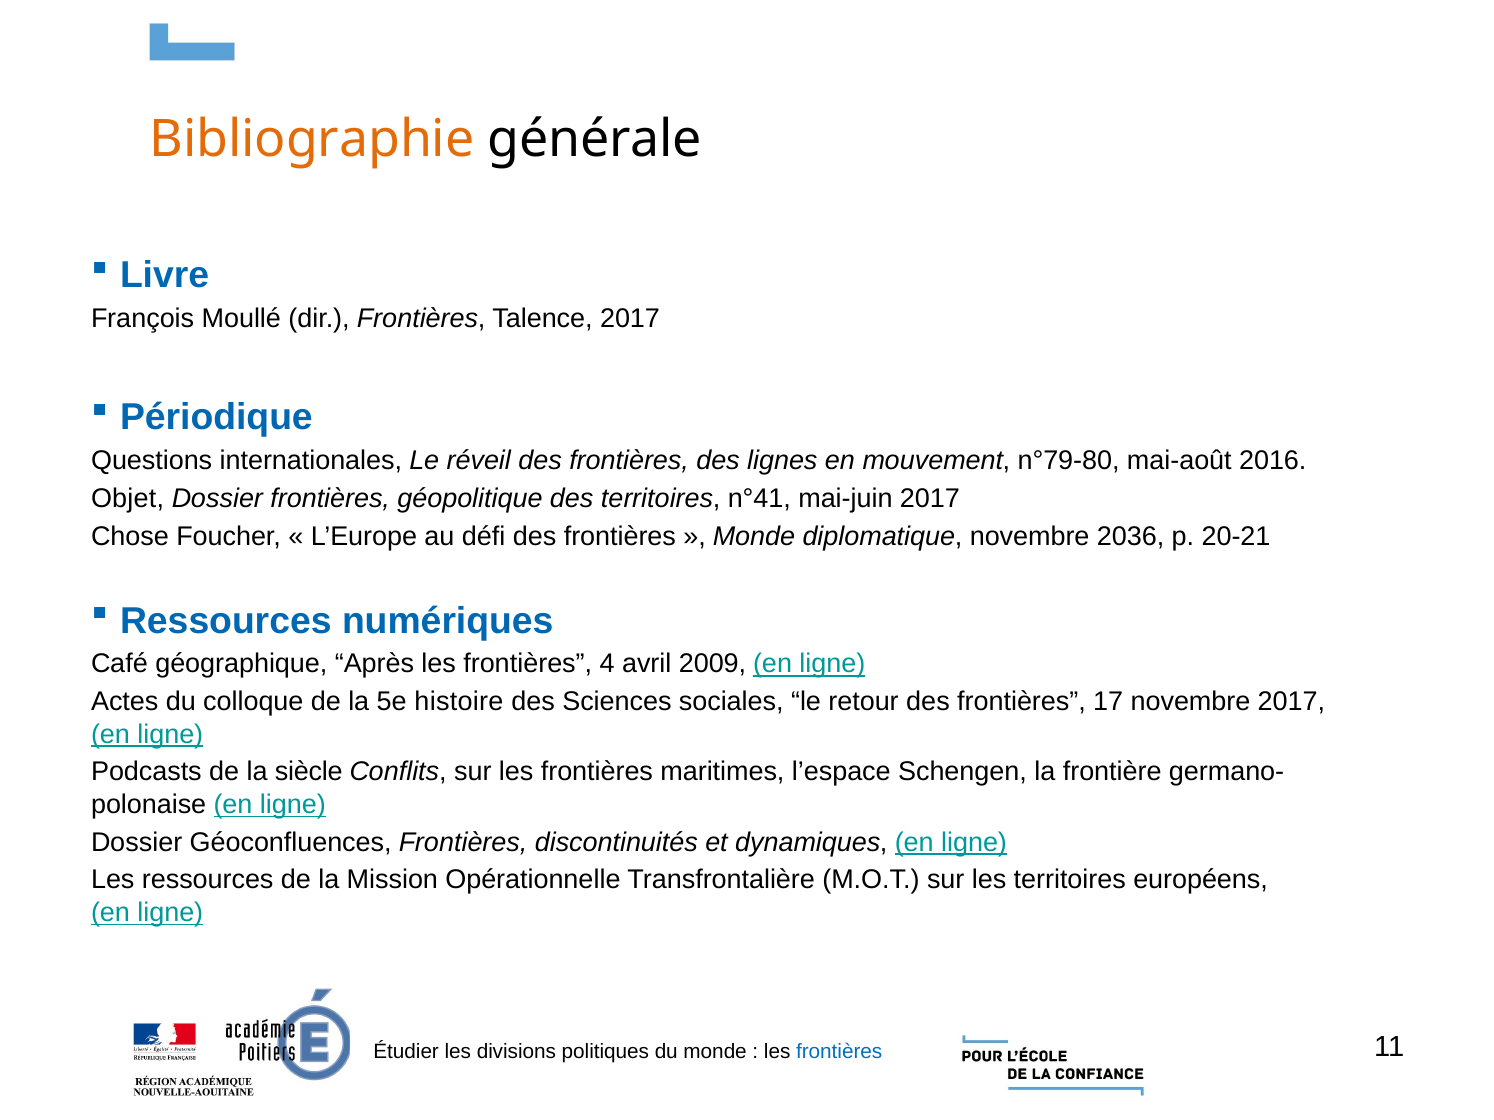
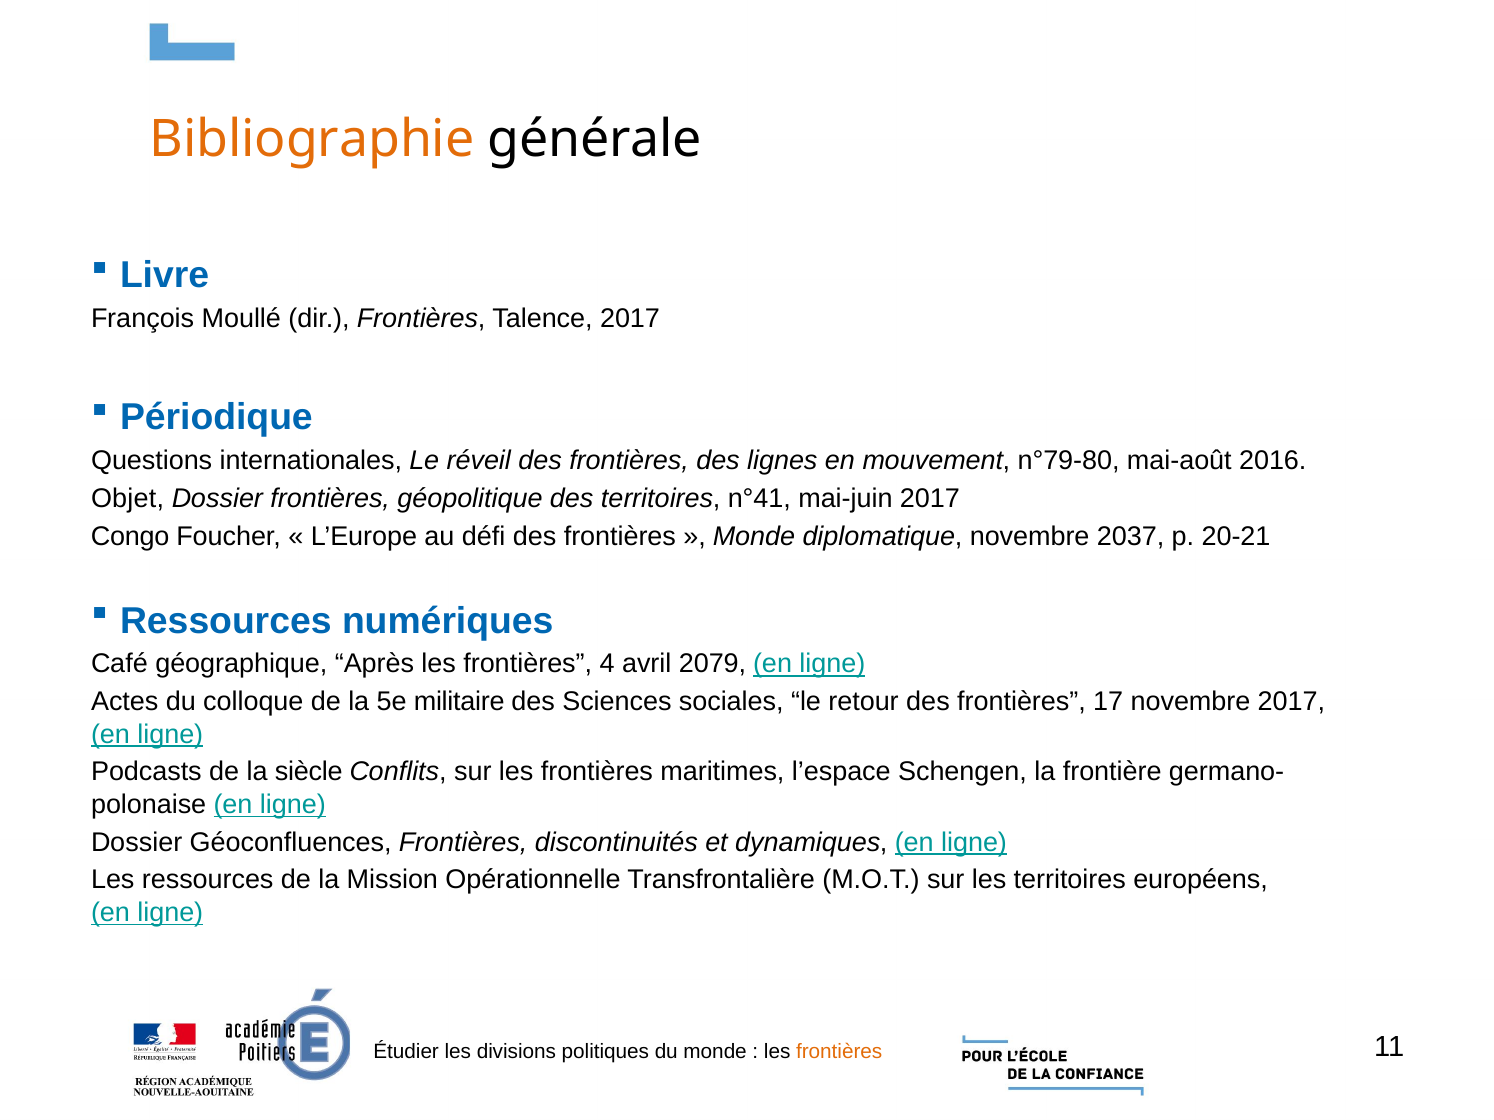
Chose: Chose -> Congo
2036: 2036 -> 2037
2009: 2009 -> 2079
histoire: histoire -> militaire
frontières at (839, 1052) colour: blue -> orange
